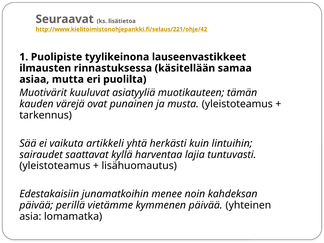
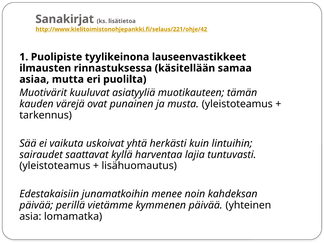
Seuraavat: Seuraavat -> Sanakirjat
artikkeli: artikkeli -> uskoivat
